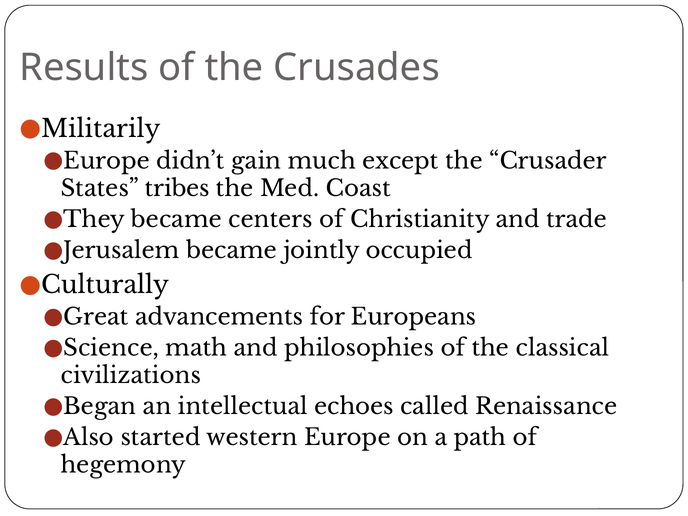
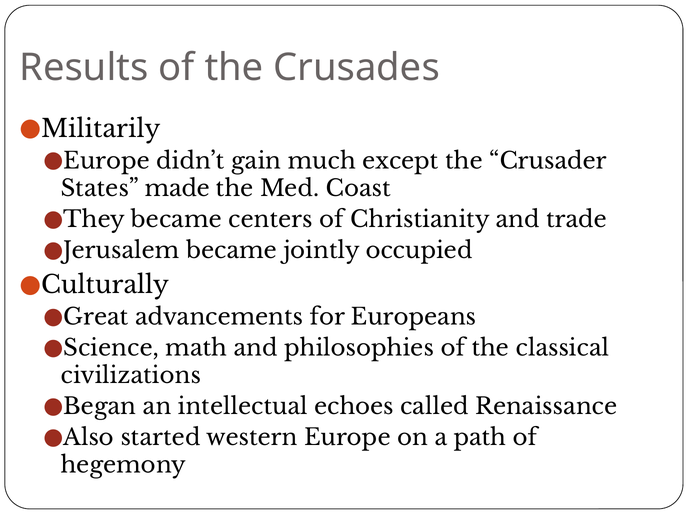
tribes: tribes -> made
